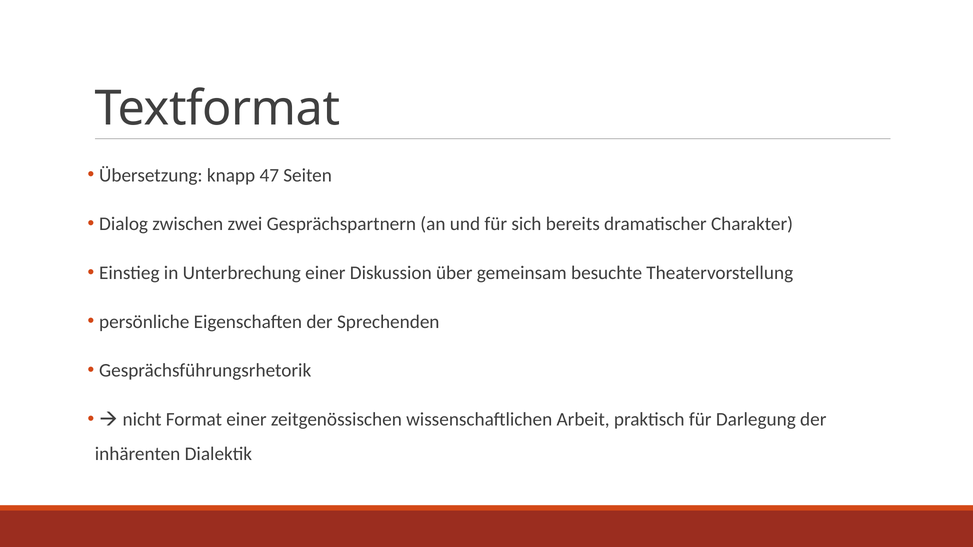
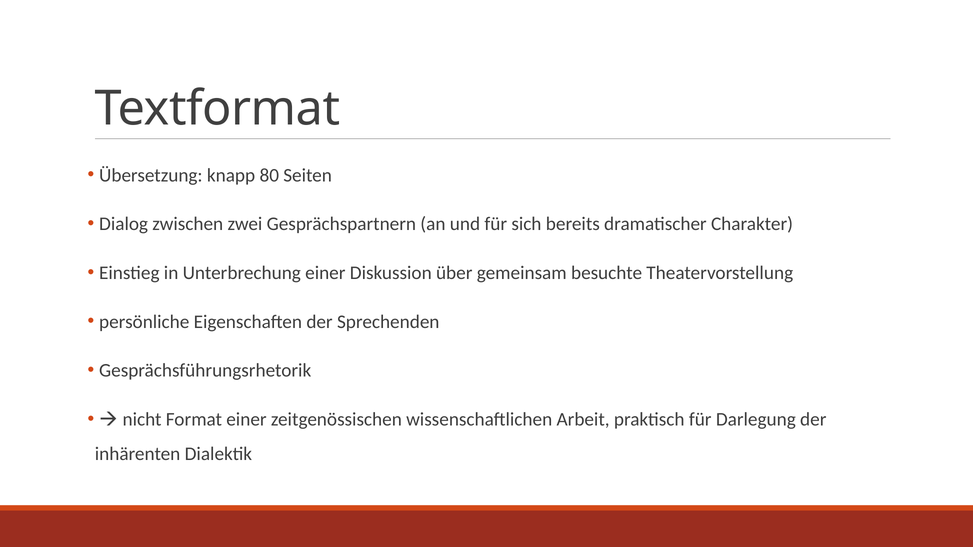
47: 47 -> 80
